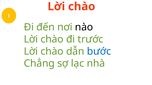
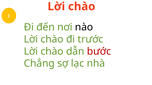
bước colour: blue -> red
